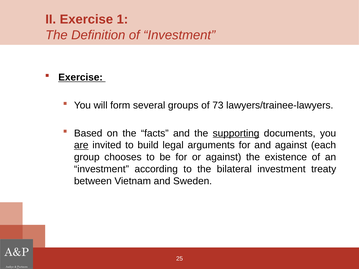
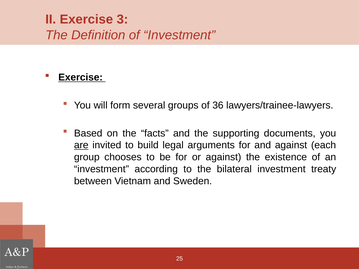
1: 1 -> 3
73: 73 -> 36
supporting underline: present -> none
